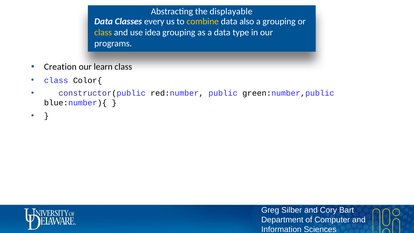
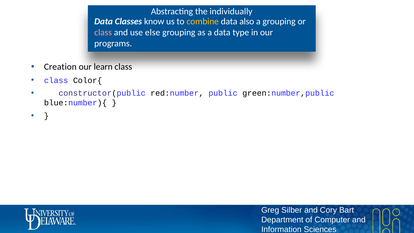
displayable: displayable -> individually
every: every -> know
class at (103, 33) colour: yellow -> pink
idea: idea -> else
